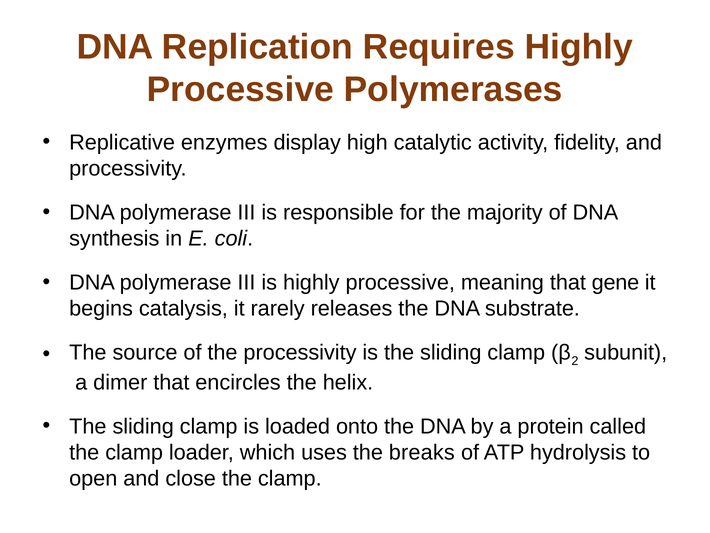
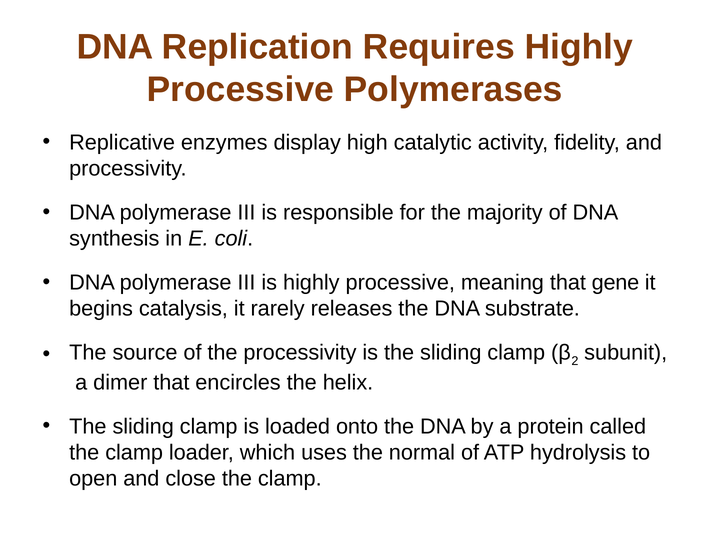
breaks: breaks -> normal
